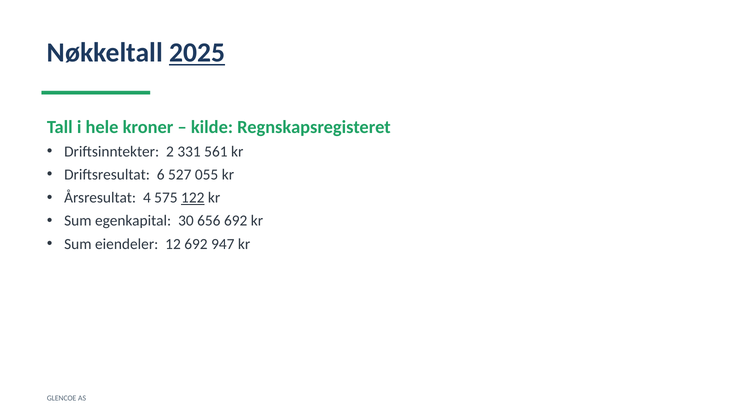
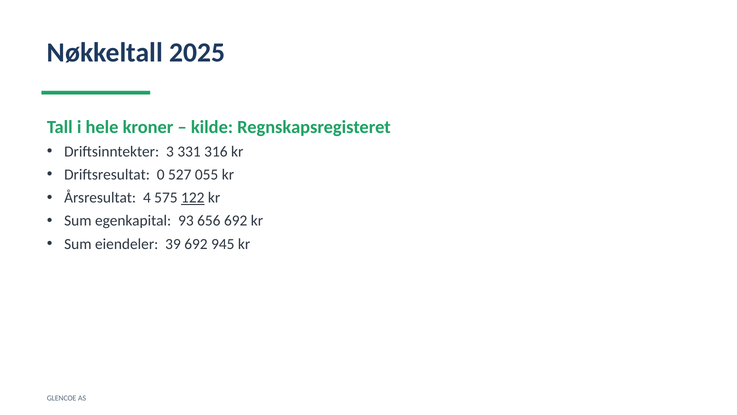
2025 underline: present -> none
2: 2 -> 3
561: 561 -> 316
6: 6 -> 0
30: 30 -> 93
12: 12 -> 39
947: 947 -> 945
